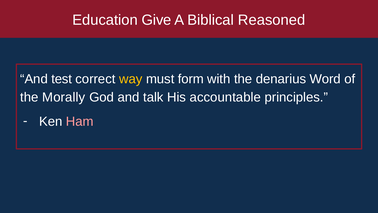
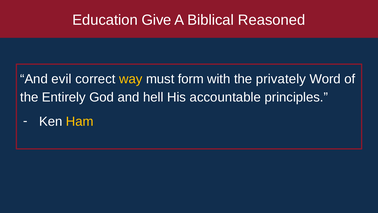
test: test -> evil
denarius: denarius -> privately
Morally: Morally -> Entirely
talk: talk -> hell
Ham colour: pink -> yellow
